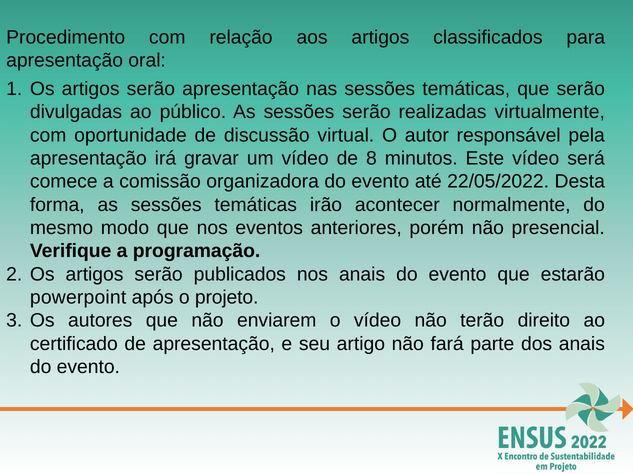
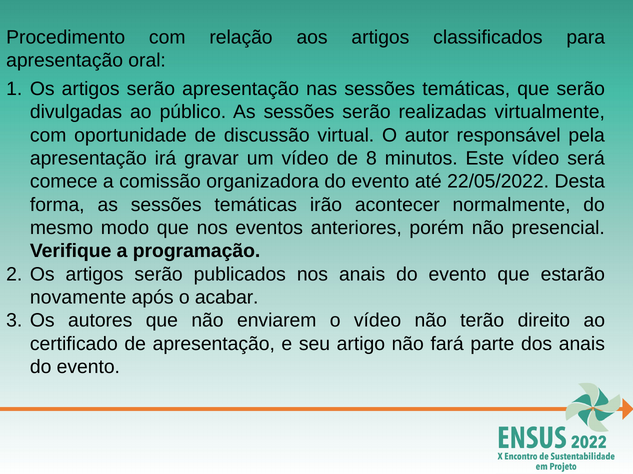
powerpoint: powerpoint -> novamente
projeto: projeto -> acabar
